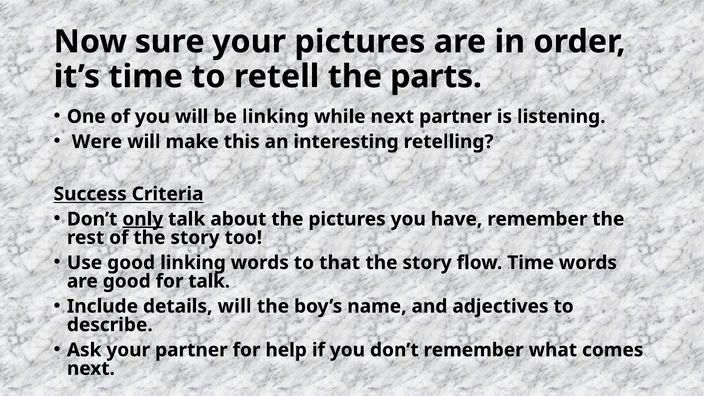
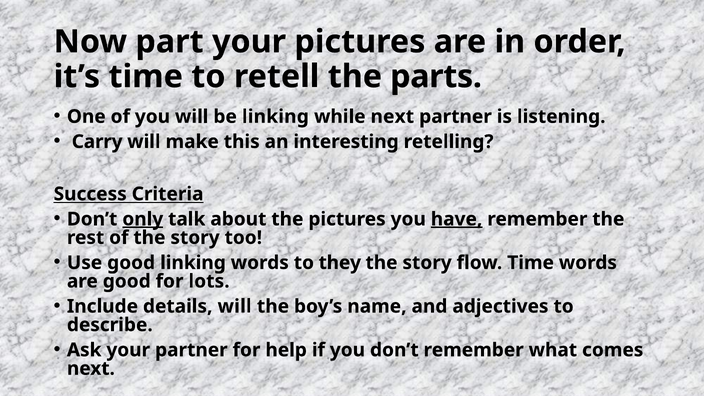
sure: sure -> part
Were: Were -> Carry
have underline: none -> present
that: that -> they
for talk: talk -> lots
